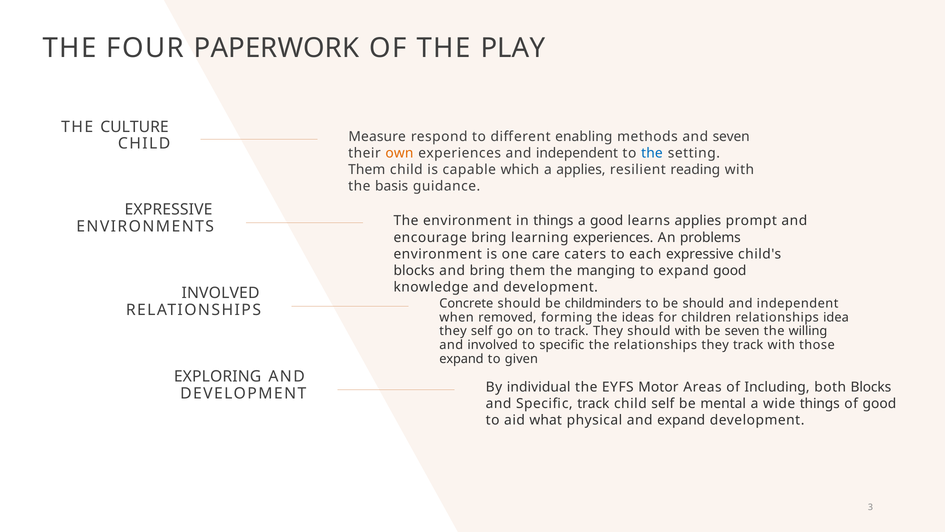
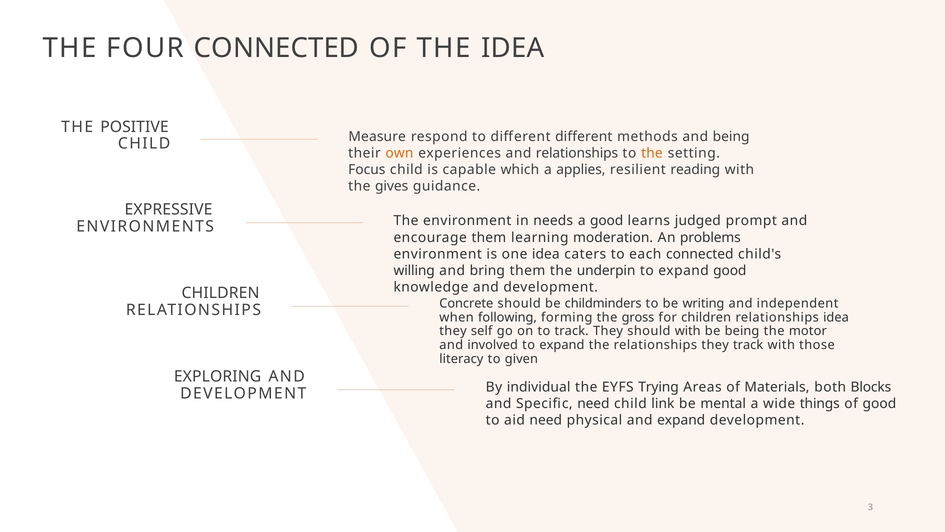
FOUR PAPERWORK: PAPERWORK -> CONNECTED
THE PLAY: PLAY -> IDEA
CULTURE: CULTURE -> POSITIVE
different enabling: enabling -> different
and seven: seven -> being
experiences and independent: independent -> relationships
the at (652, 153) colour: blue -> orange
Them at (367, 169): Them -> Focus
basis: basis -> gives
in things: things -> needs
learns applies: applies -> judged
encourage bring: bring -> them
learning experiences: experiences -> moderation
one care: care -> idea
each expressive: expressive -> connected
blocks at (414, 270): blocks -> willing
manging: manging -> underpin
INVOLVED at (221, 293): INVOLVED -> CHILDREN
be should: should -> writing
removed: removed -> following
ideas: ideas -> gross
be seven: seven -> being
willing: willing -> motor
specific at (562, 345): specific -> expand
expand at (461, 359): expand -> literacy
Motor: Motor -> Trying
Including: Including -> Materials
Specific track: track -> need
child self: self -> link
aid what: what -> need
